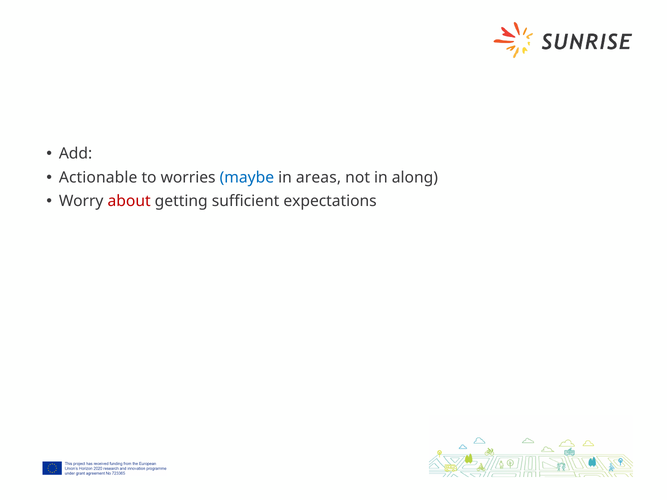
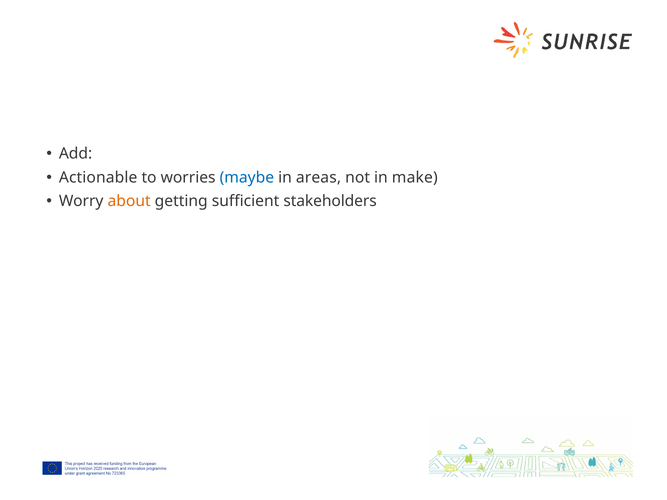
along: along -> make
about colour: red -> orange
expectations: expectations -> stakeholders
